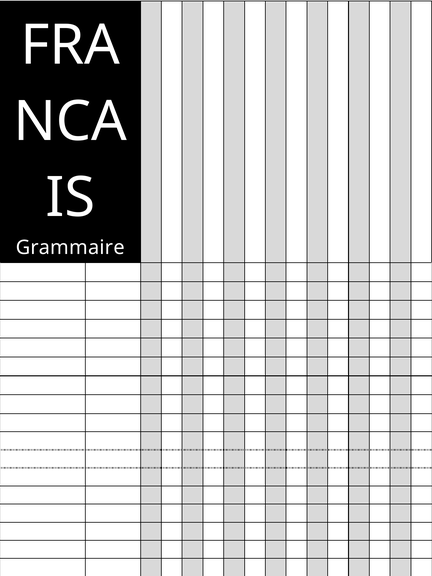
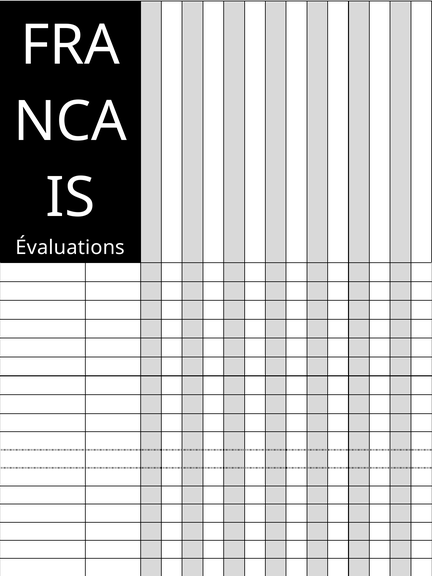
Grammaire: Grammaire -> Évaluations
